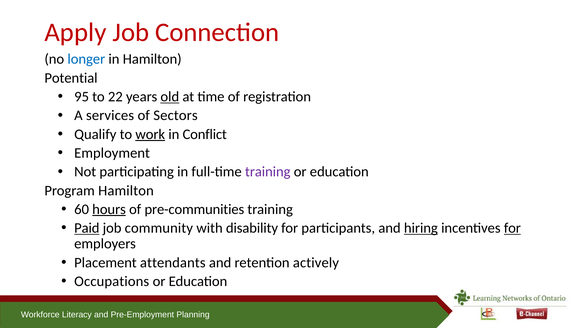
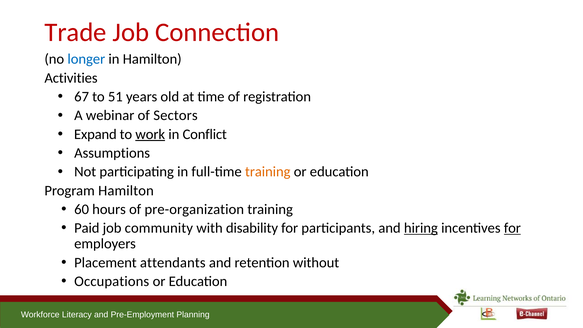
Apply: Apply -> Trade
Potential: Potential -> Activities
95: 95 -> 67
22: 22 -> 51
old underline: present -> none
services: services -> webinar
Qualify: Qualify -> Expand
Employment: Employment -> Assumptions
training at (268, 172) colour: purple -> orange
hours underline: present -> none
pre-communities: pre-communities -> pre-organization
Paid underline: present -> none
actively: actively -> without
